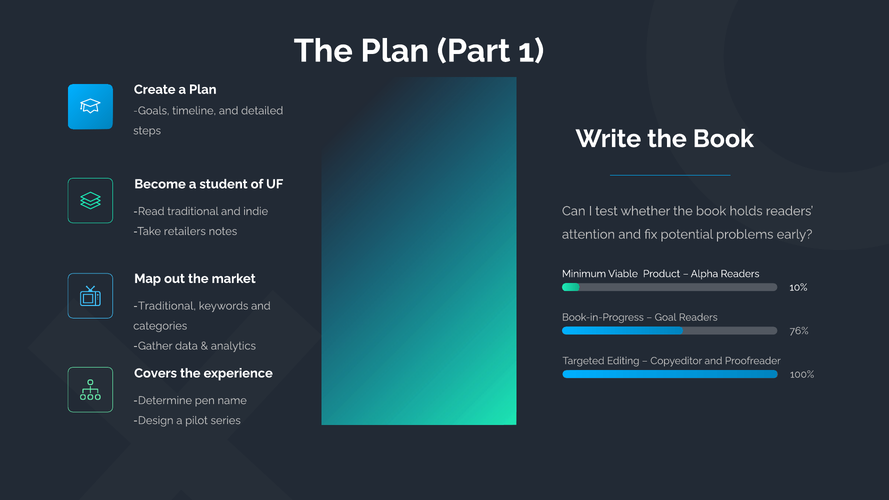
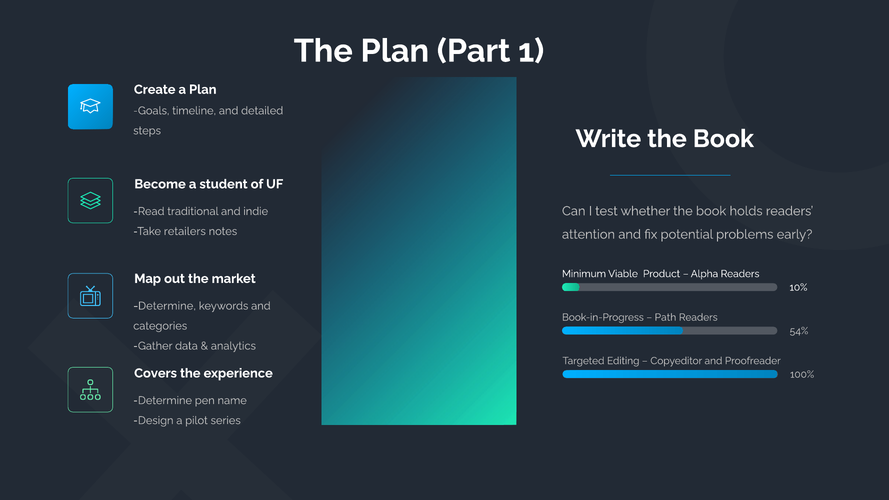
Traditional at (165, 306): Traditional -> Determine
Goal: Goal -> Path
76%: 76% -> 54%
